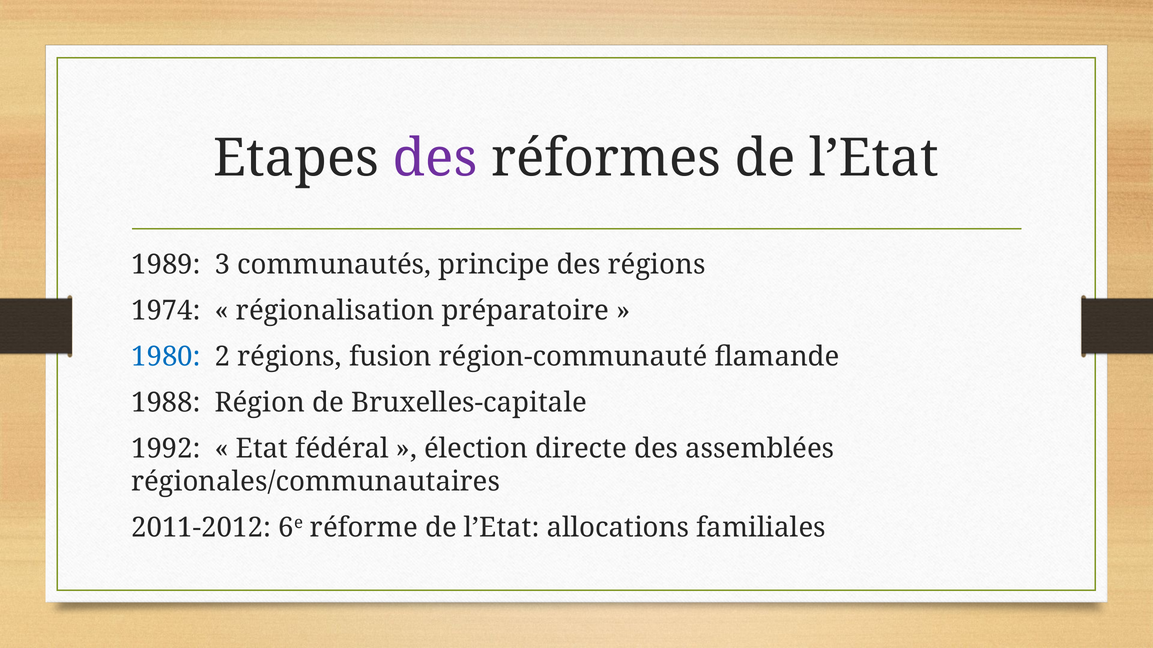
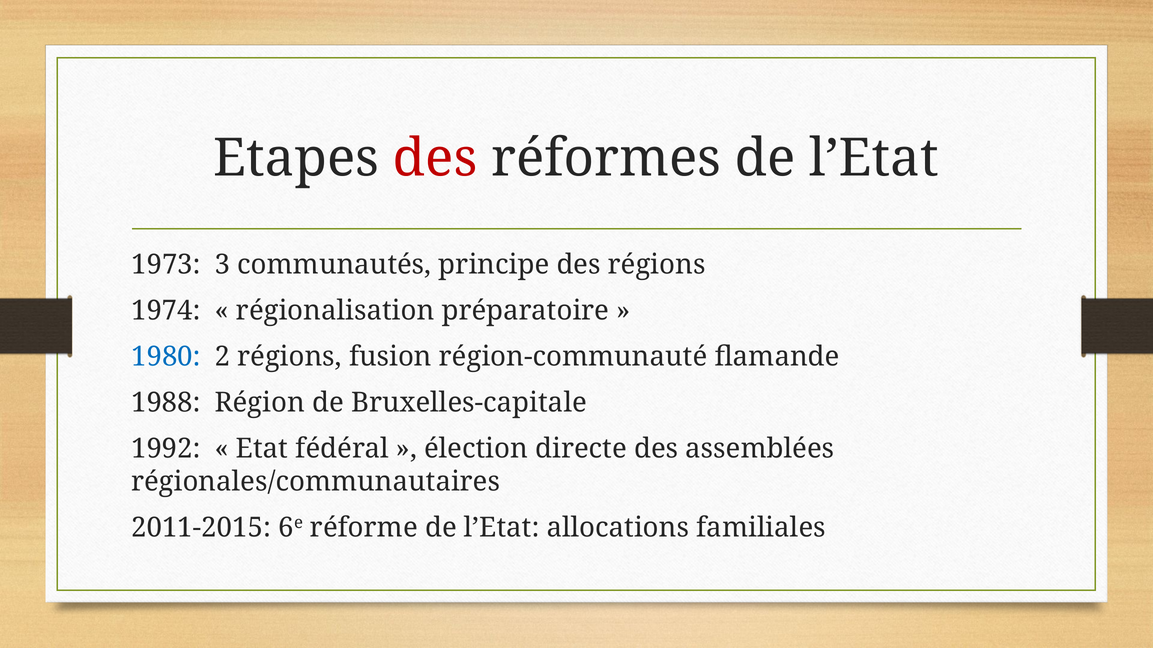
des at (435, 158) colour: purple -> red
1989: 1989 -> 1973
2011-2012: 2011-2012 -> 2011-2015
